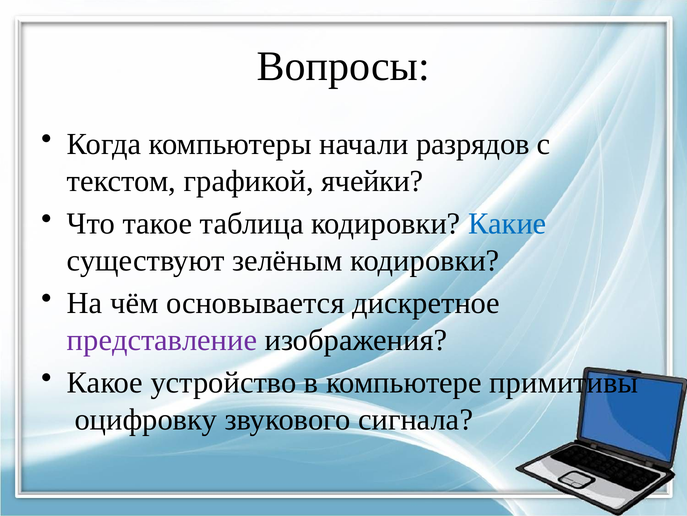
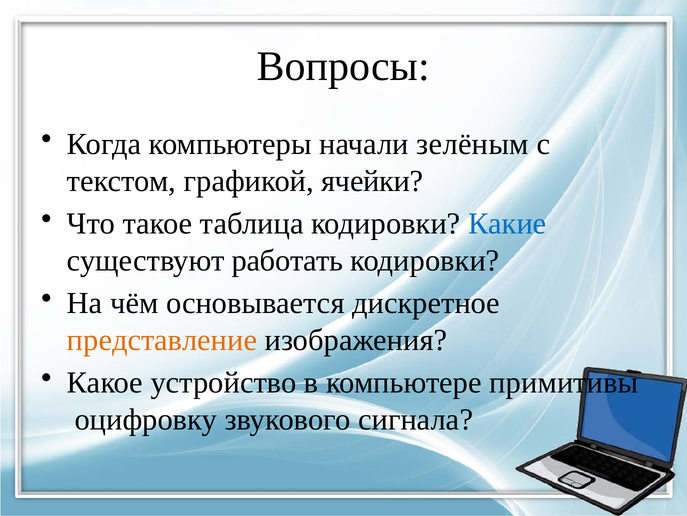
разрядов: разрядов -> зелёным
зелёным: зелёным -> работать
представление colour: purple -> orange
